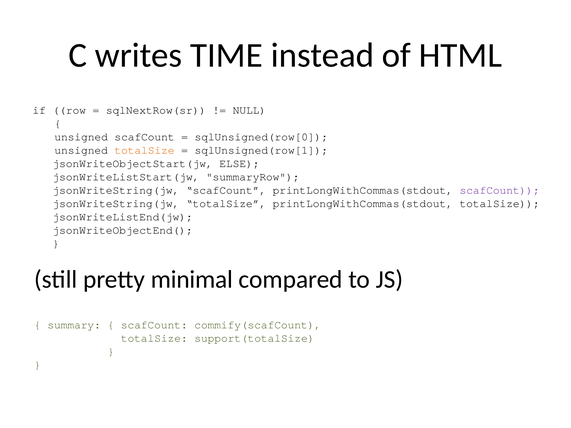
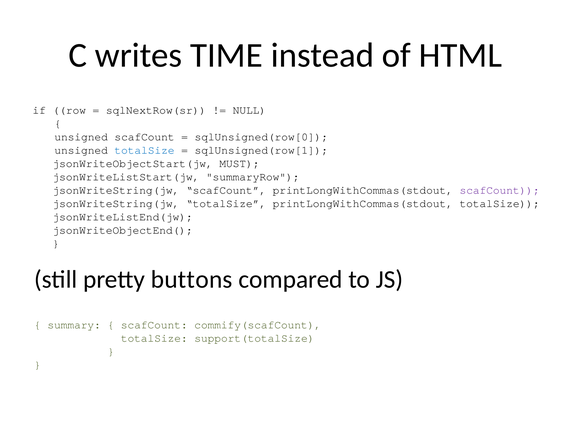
totalSize at (144, 150) colour: orange -> blue
ELSE: ELSE -> MUST
minimal: minimal -> buttons
